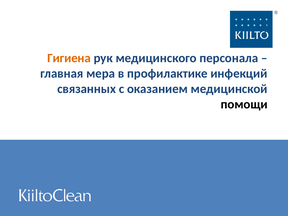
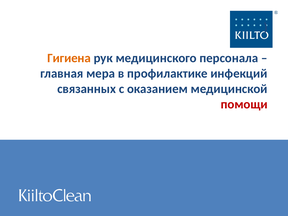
помощи colour: black -> red
